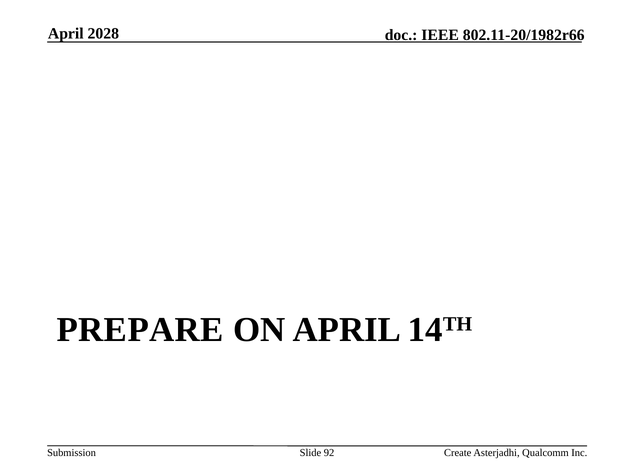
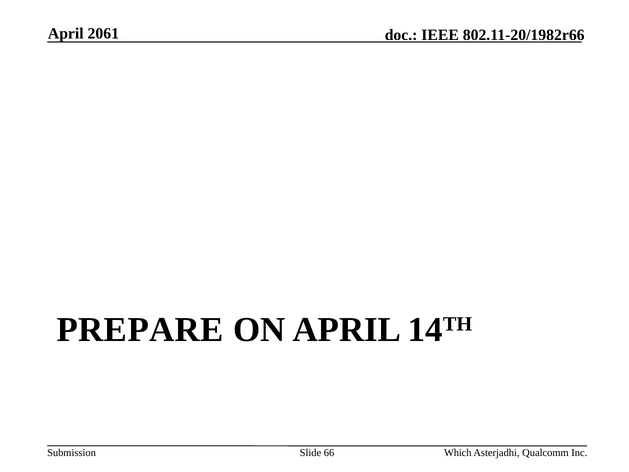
2028: 2028 -> 2061
92: 92 -> 66
Create: Create -> Which
